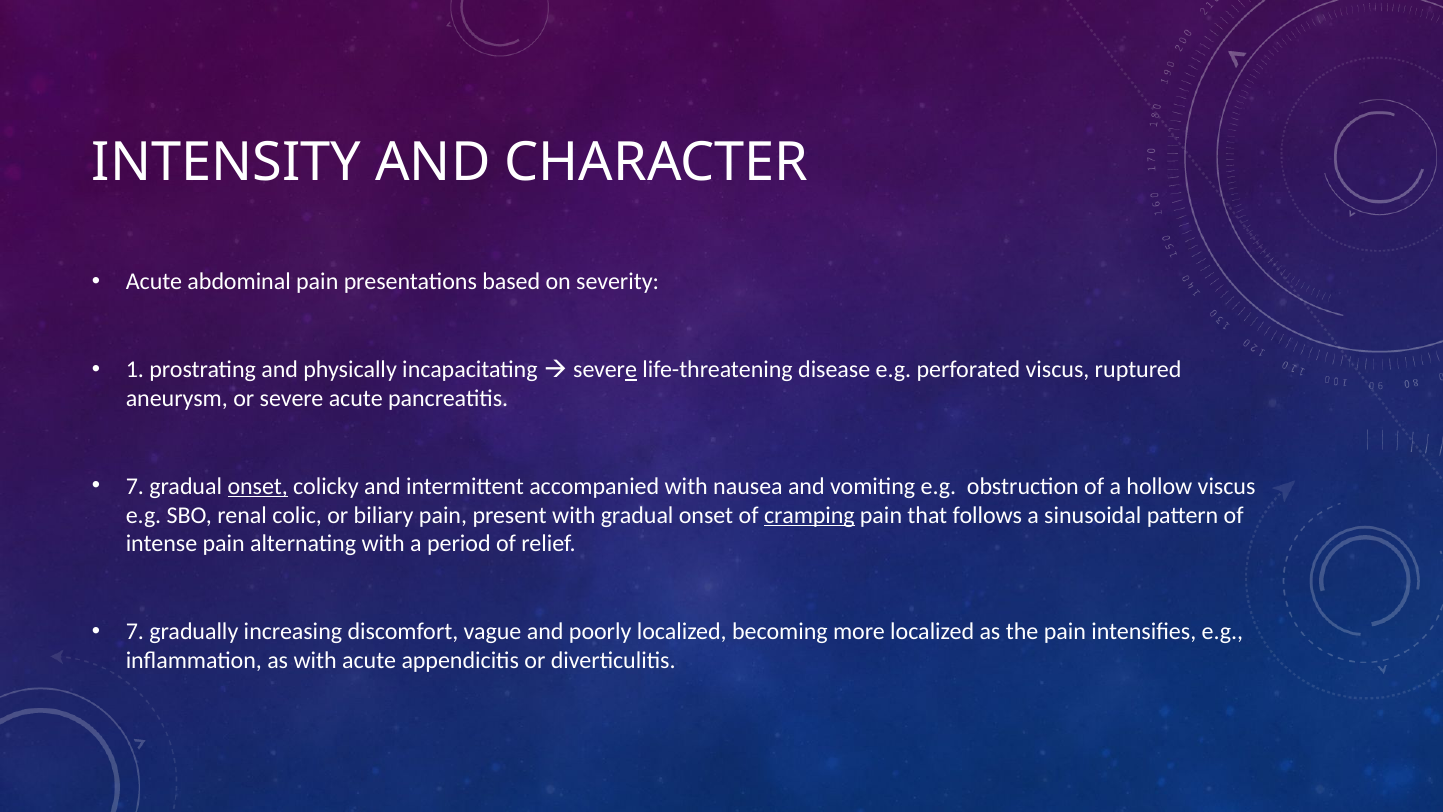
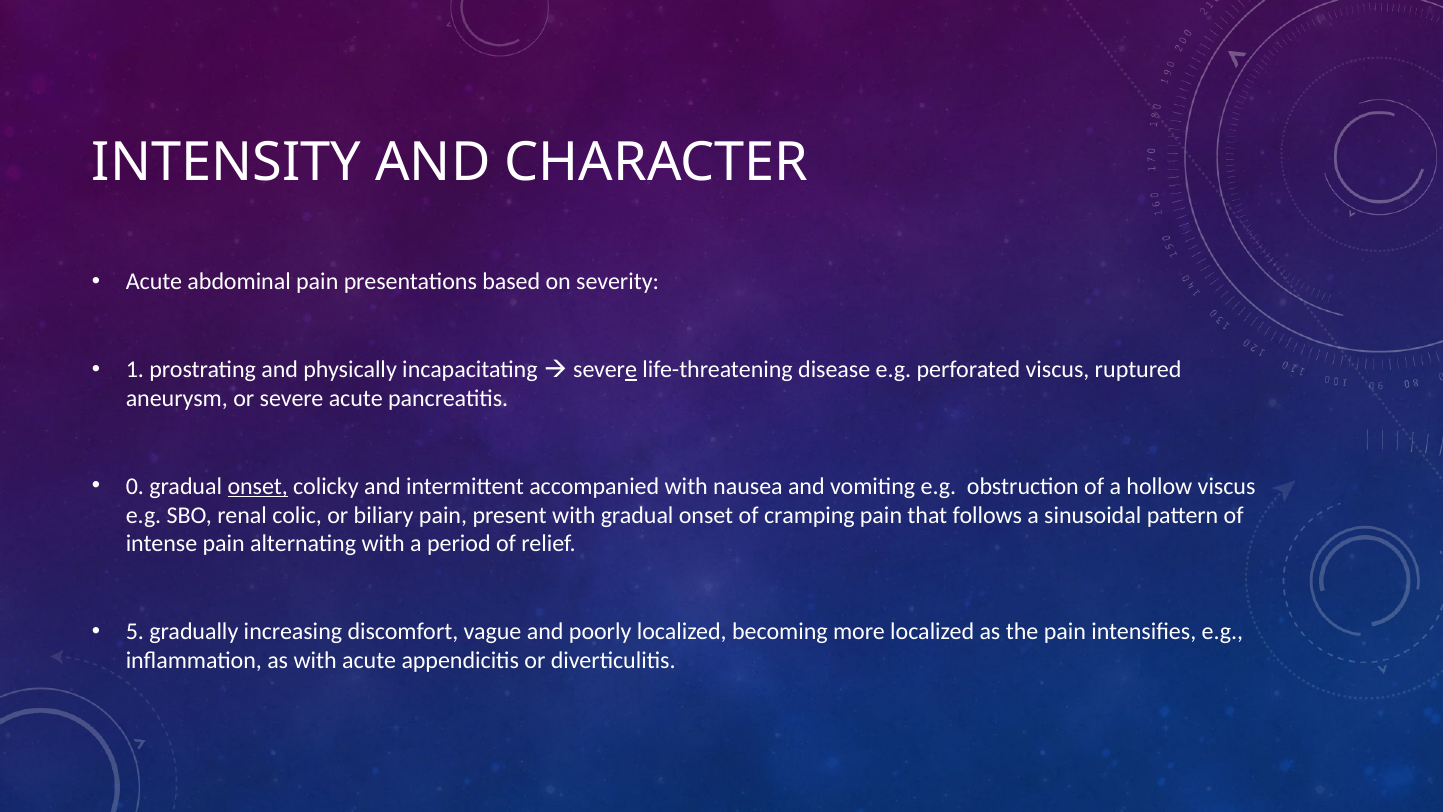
7 at (135, 486): 7 -> 0
cramping underline: present -> none
7 at (135, 632): 7 -> 5
